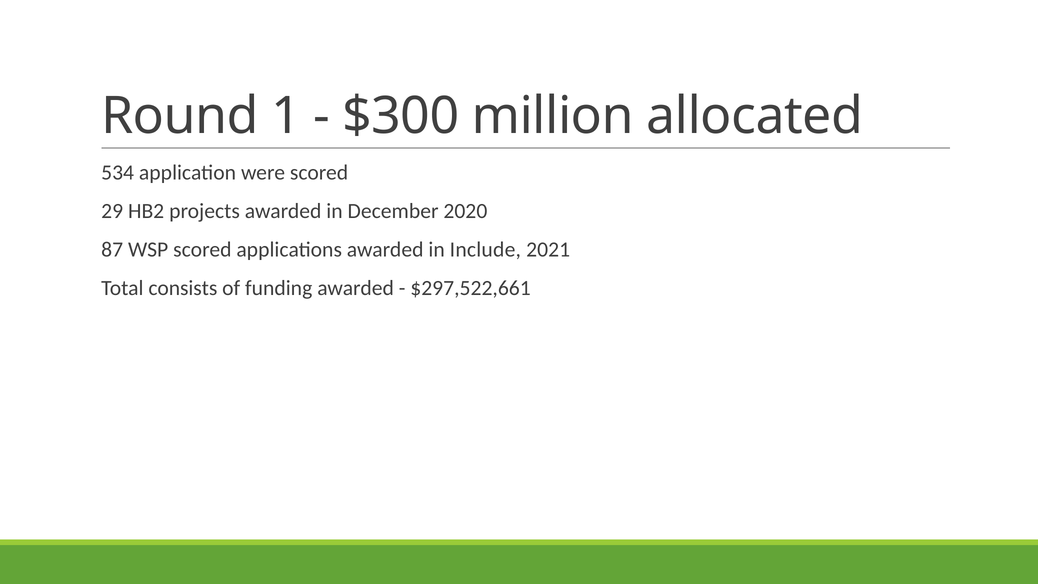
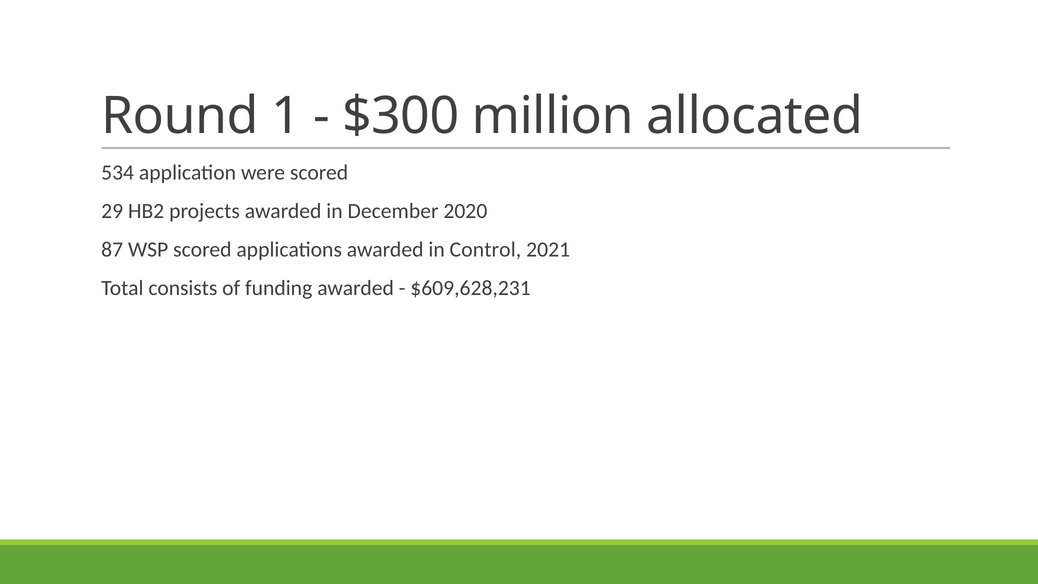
Include: Include -> Control
$297,522,661: $297,522,661 -> $609,628,231
